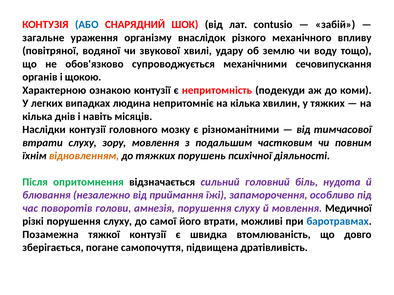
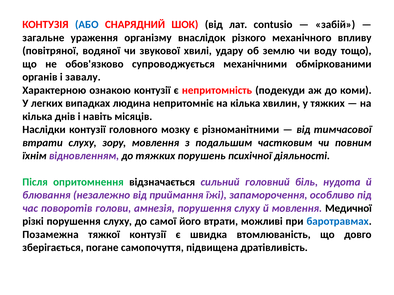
сечовипускання: сечовипускання -> обміркованими
щокою: щокою -> завалу
відновленням colour: orange -> purple
